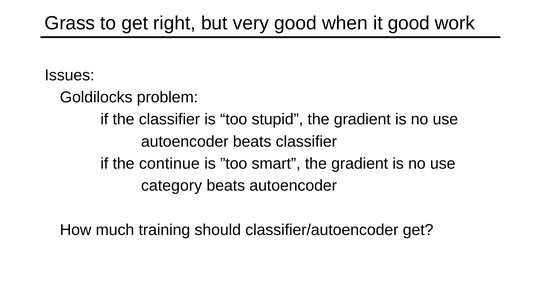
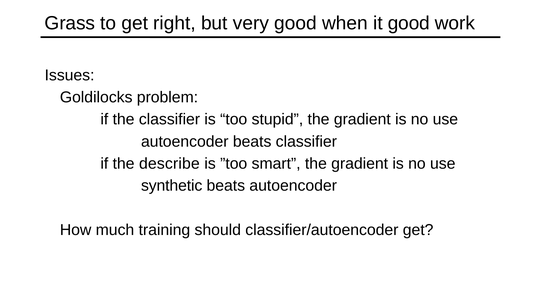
continue: continue -> describe
category: category -> synthetic
